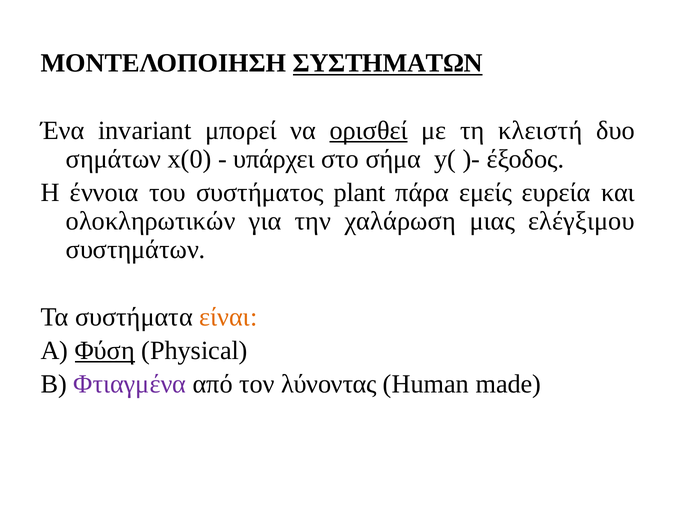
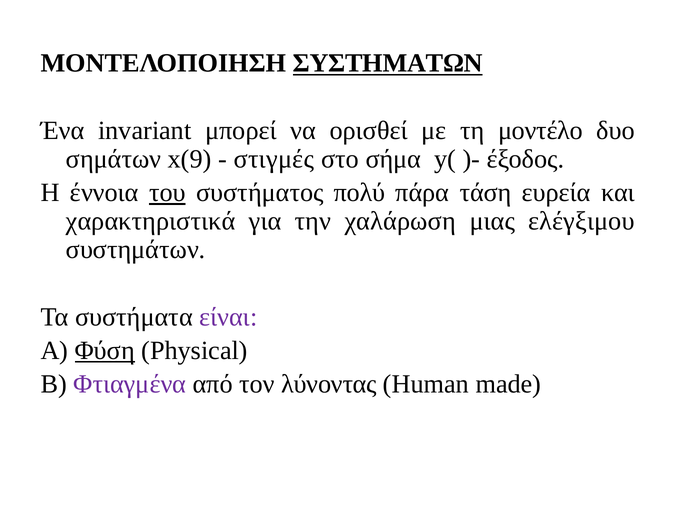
ορισθεί underline: present -> none
κλειστή: κλειστή -> μοντέλο
x(0: x(0 -> x(9
υπάρχει: υπάρχει -> στιγμές
του underline: none -> present
plant: plant -> πολύ
εμείς: εμείς -> τάση
ολοκληρωτικών: ολοκληρωτικών -> χαρακτηριστικά
είναι colour: orange -> purple
